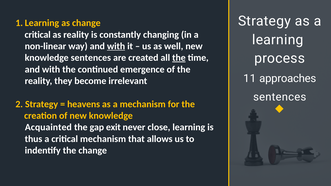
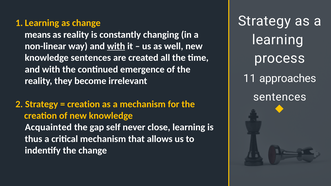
critical at (38, 35): critical -> means
the at (179, 58) underline: present -> none
heavens at (84, 104): heavens -> creation
exit: exit -> self
